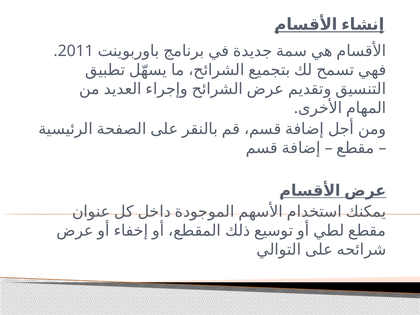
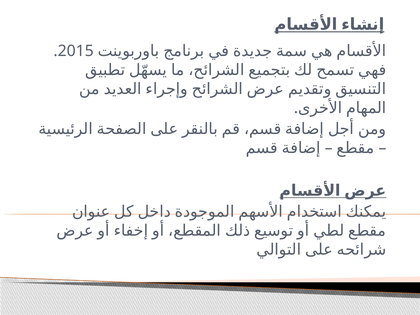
2011: 2011 -> 2015
